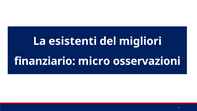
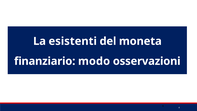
migliori: migliori -> moneta
micro: micro -> modo
